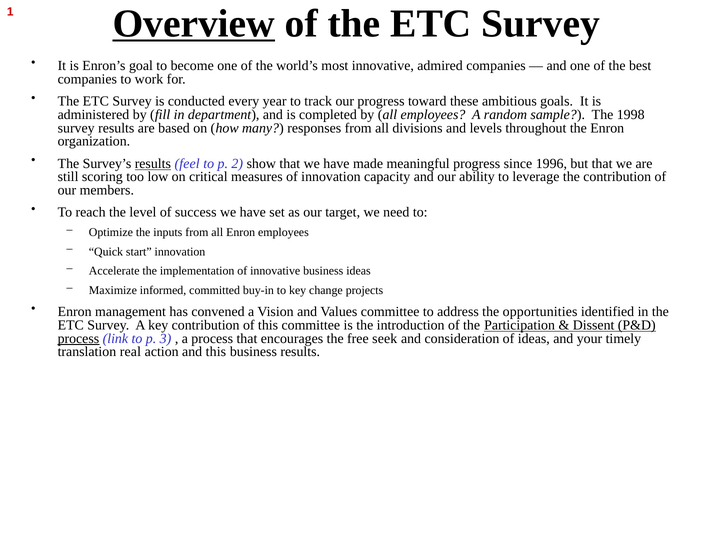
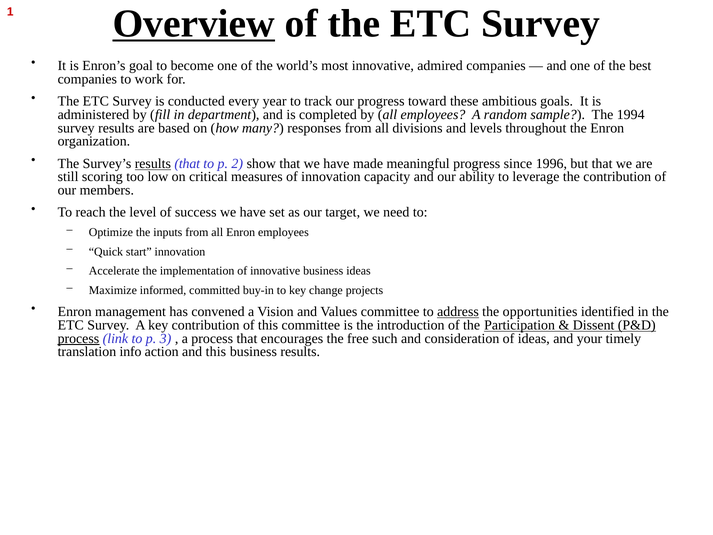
1998: 1998 -> 1994
results feel: feel -> that
address underline: none -> present
seek: seek -> such
real: real -> info
